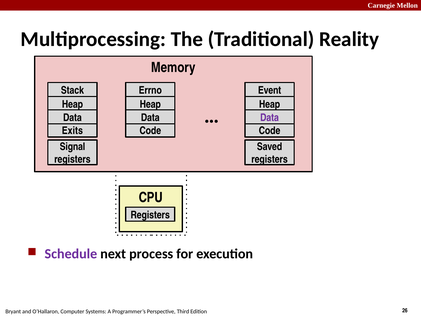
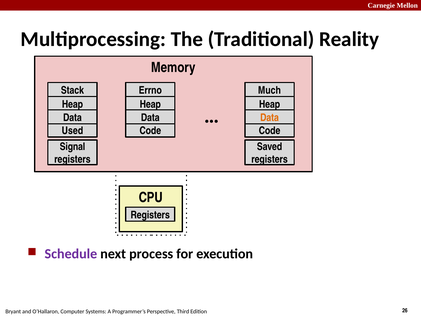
Event: Event -> Much
Data at (270, 117) colour: purple -> orange
Exits: Exits -> Used
